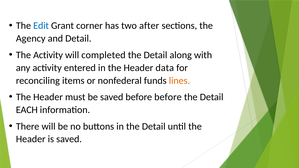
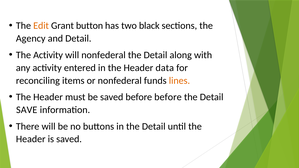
Edit colour: blue -> orange
corner: corner -> button
after: after -> black
will completed: completed -> nonfederal
EACH: EACH -> SAVE
